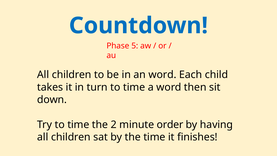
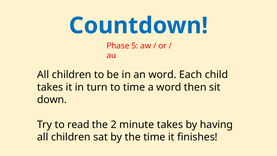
Try to time: time -> read
minute order: order -> takes
